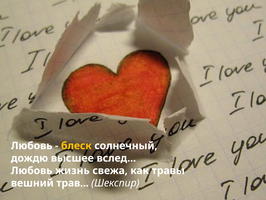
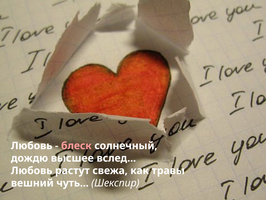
блеск colour: yellow -> pink
жизнь: жизнь -> растут
трав: трав -> чуть
